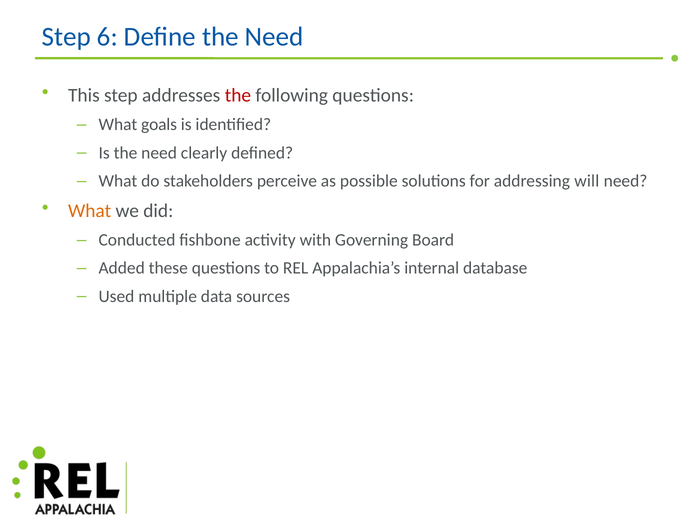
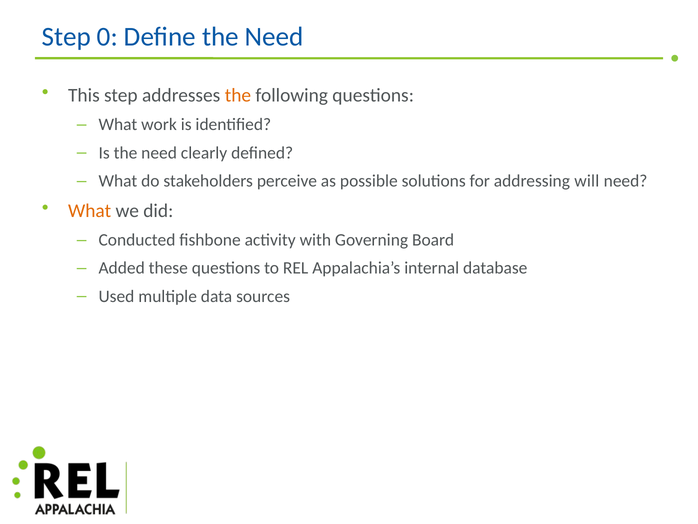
6: 6 -> 0
the at (238, 95) colour: red -> orange
goals: goals -> work
